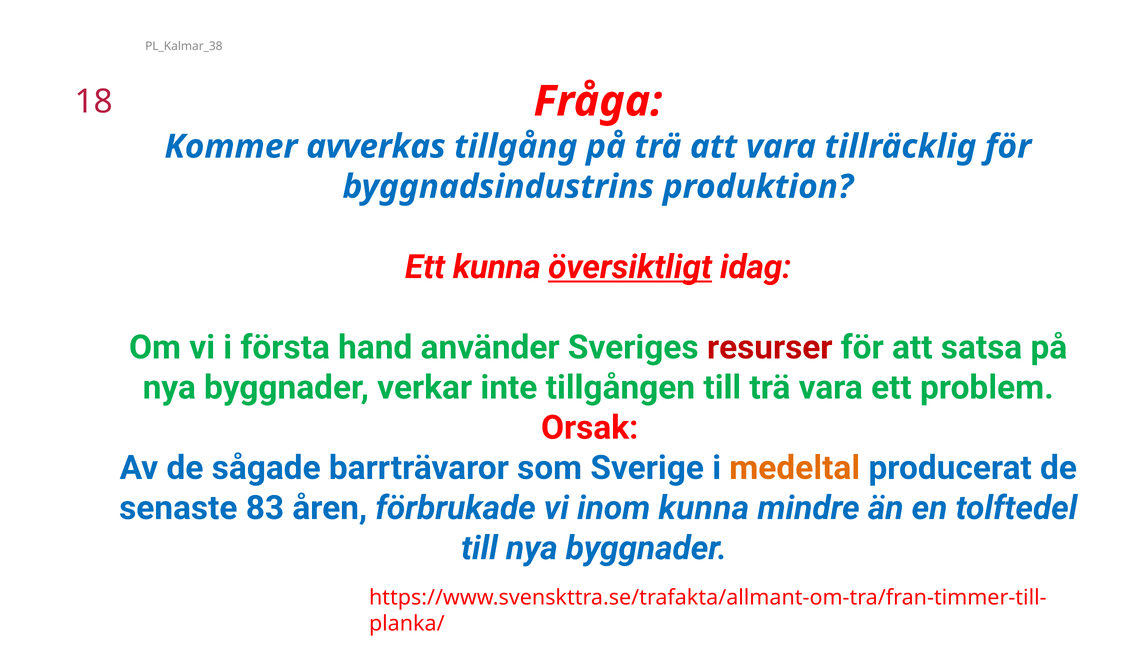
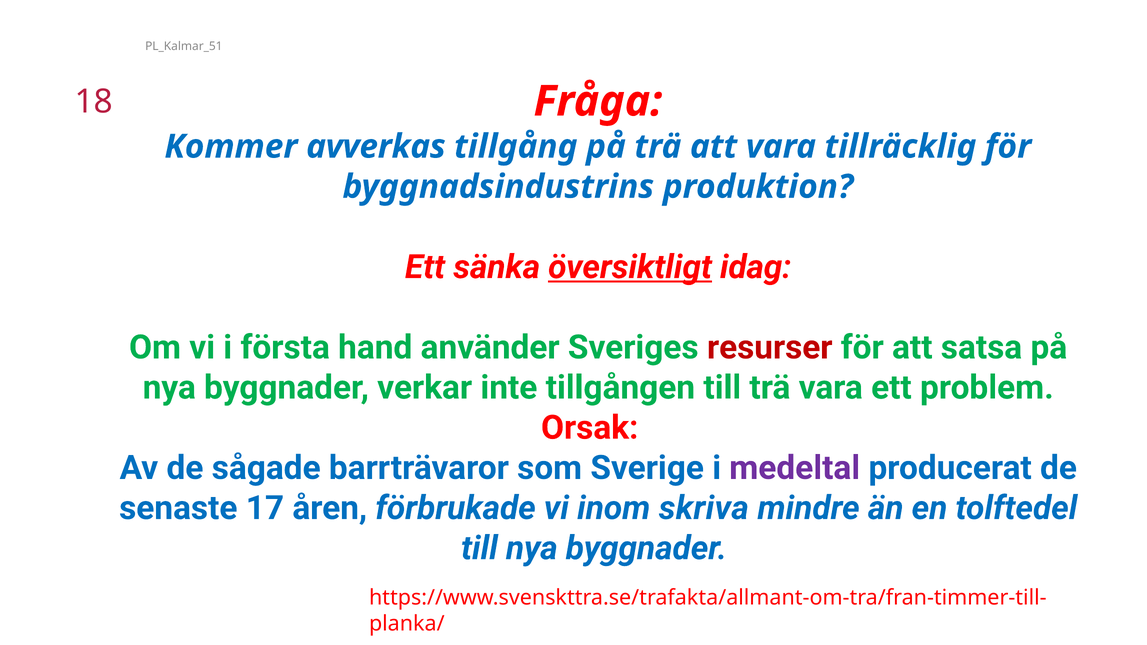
PL_Kalmar_38: PL_Kalmar_38 -> PL_Kalmar_51
Ett kunna: kunna -> sänka
medeltal colour: orange -> purple
83: 83 -> 17
inom kunna: kunna -> skriva
